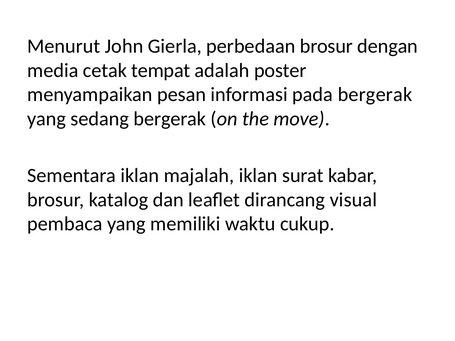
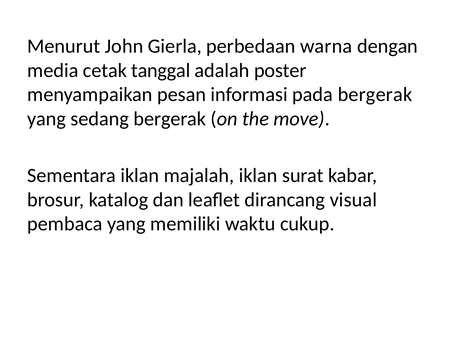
perbedaan brosur: brosur -> warna
tempat: tempat -> tanggal
